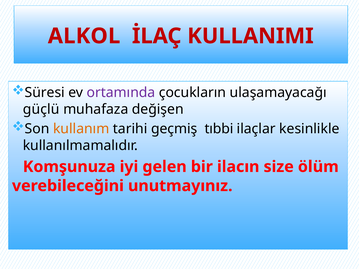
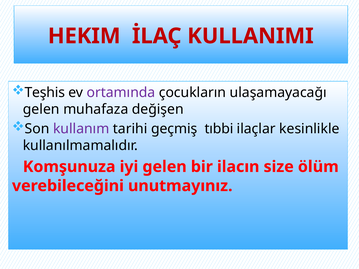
ALKOL: ALKOL -> HEKIM
Süresi: Süresi -> Teşhis
güçlü at (41, 109): güçlü -> gelen
kullanım colour: orange -> purple
